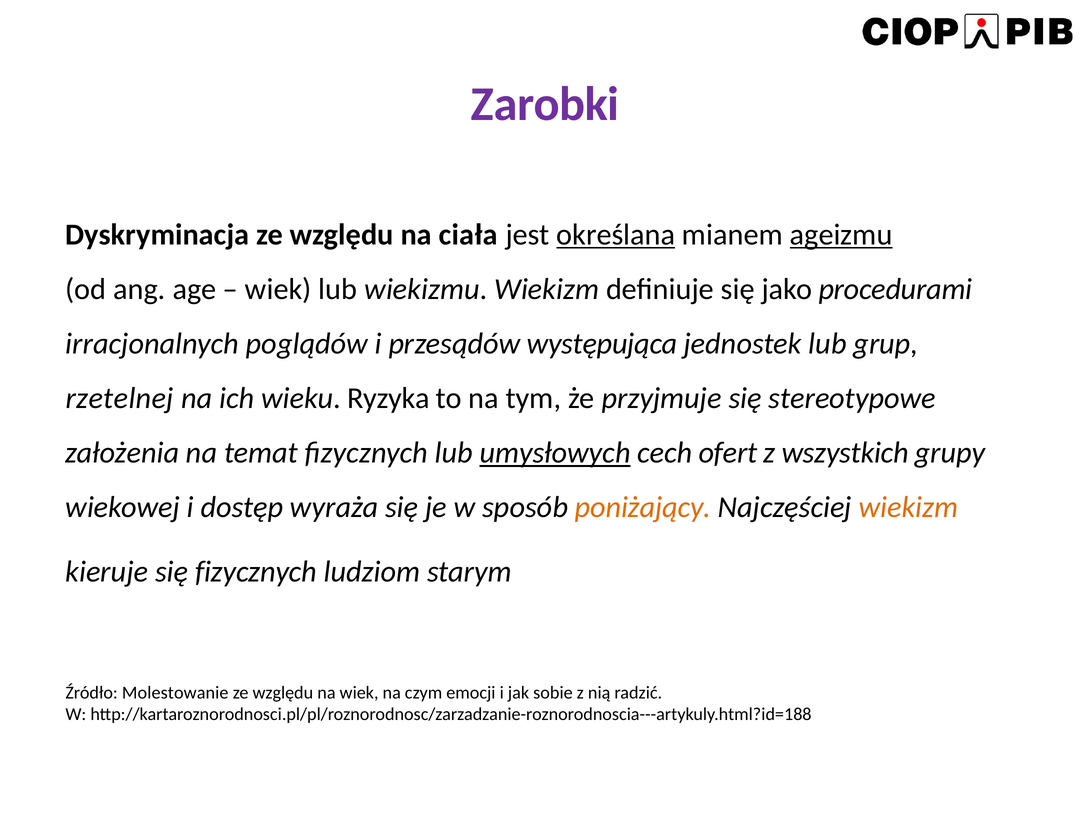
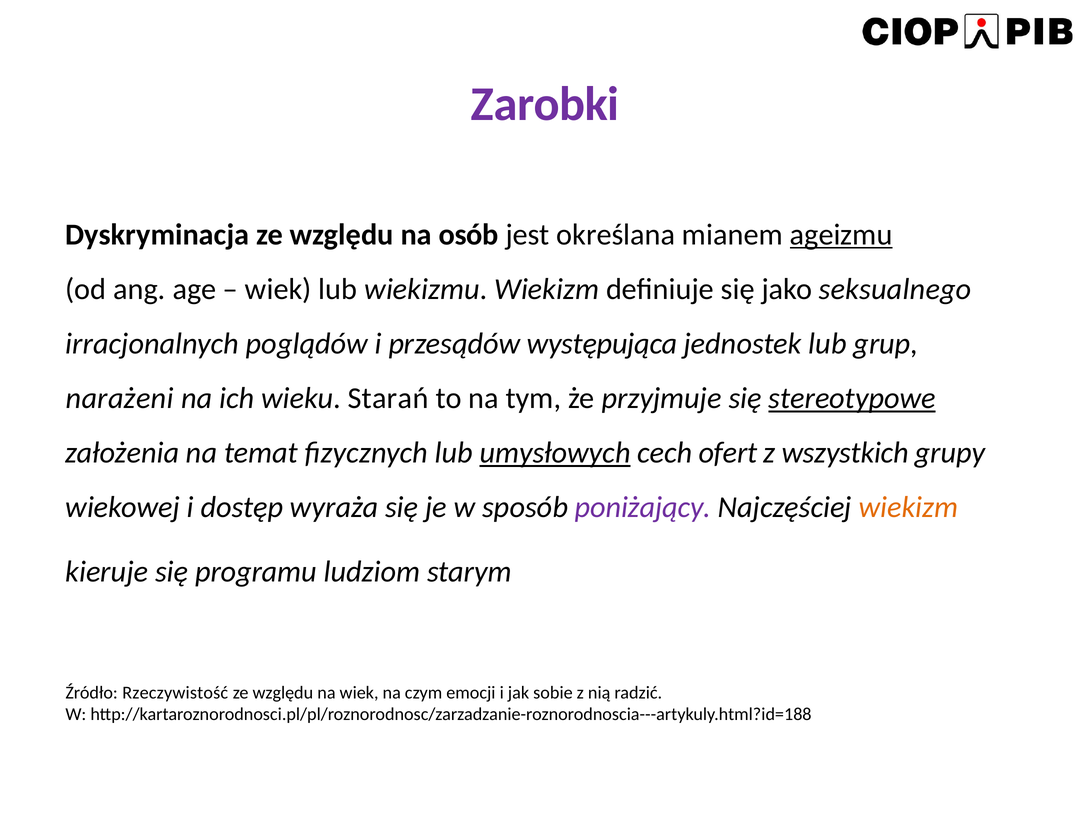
ciała: ciała -> osób
określana underline: present -> none
procedurami: procedurami -> seksualnego
rzetelnej: rzetelnej -> narażeni
Ryzyka: Ryzyka -> Starań
stereotypowe underline: none -> present
poniżający colour: orange -> purple
się fizycznych: fizycznych -> programu
Molestowanie: Molestowanie -> Rzeczywistość
